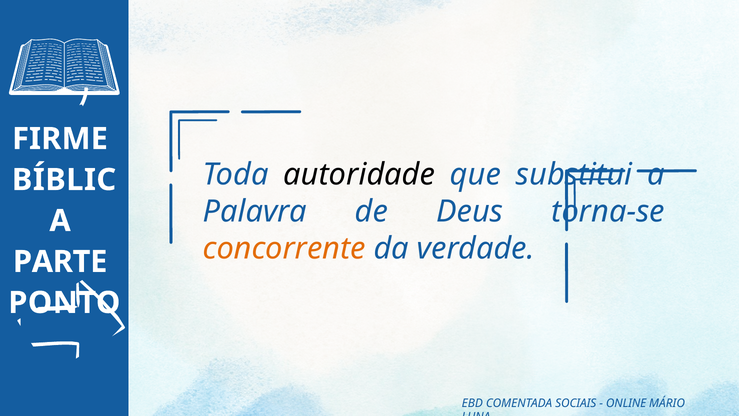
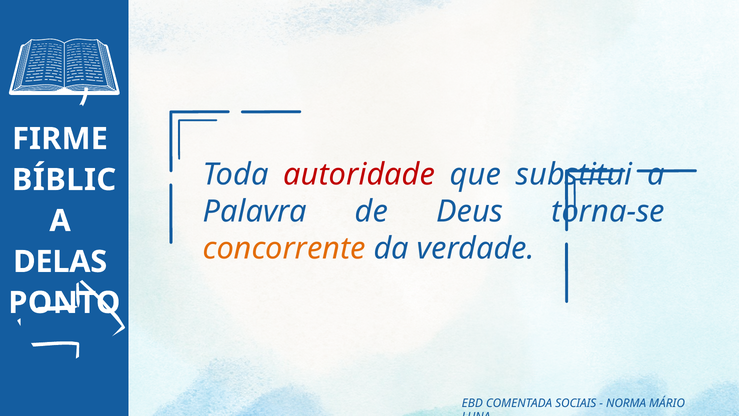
autoridade colour: black -> red
PARTE: PARTE -> DELAS
ONLINE: ONLINE -> NORMA
